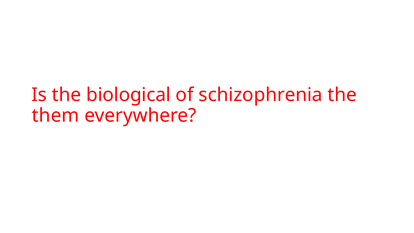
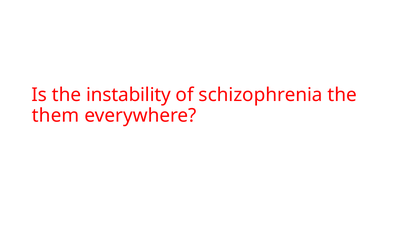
biological: biological -> instability
